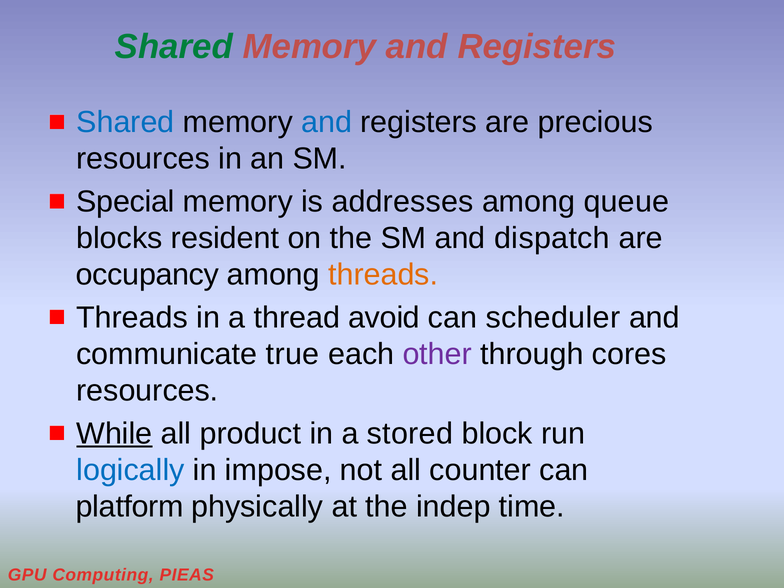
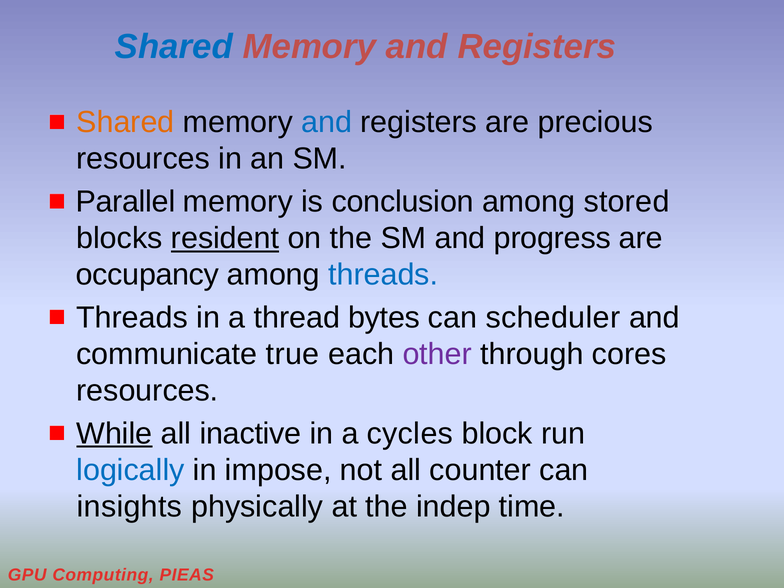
Shared at (174, 47) colour: green -> blue
Shared at (125, 122) colour: blue -> orange
Special: Special -> Parallel
addresses: addresses -> conclusion
queue: queue -> stored
resident underline: none -> present
dispatch: dispatch -> progress
threads at (383, 275) colour: orange -> blue
avoid: avoid -> bytes
product: product -> inactive
stored: stored -> cycles
platform: platform -> insights
